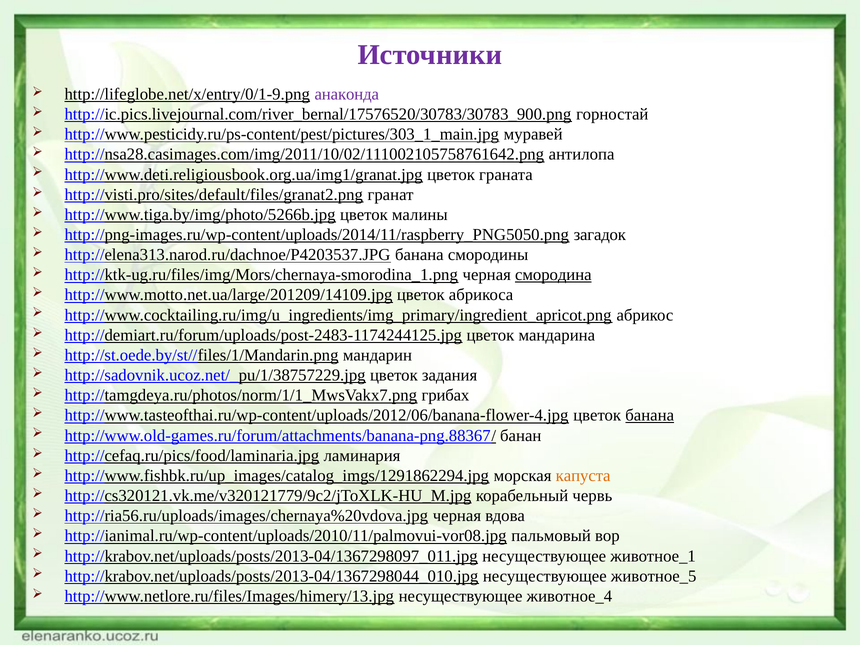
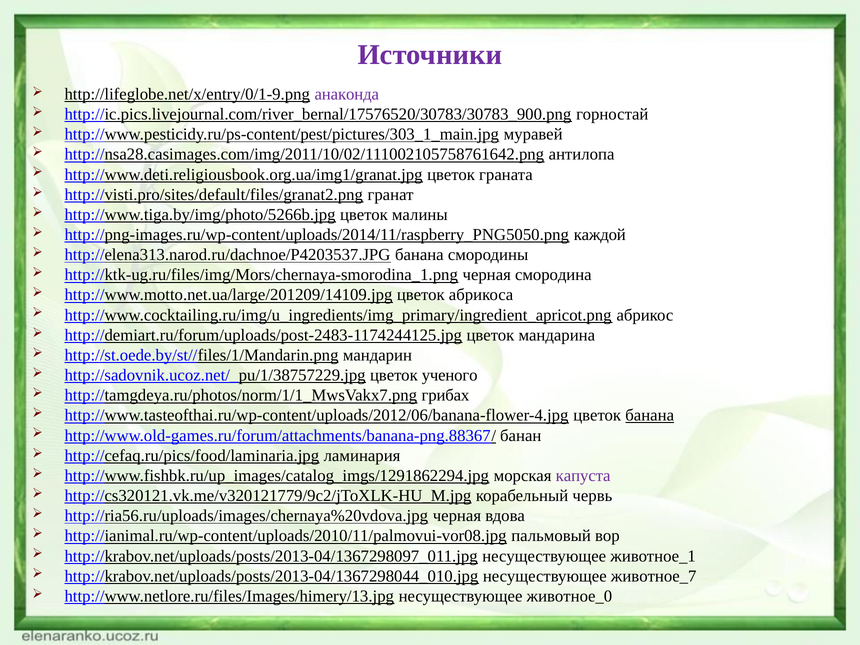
загадок: загадок -> каждой
смородина underline: present -> none
задания: задания -> ученого
капуста colour: orange -> purple
животное_5: животное_5 -> животное_7
животное_4: животное_4 -> животное_0
